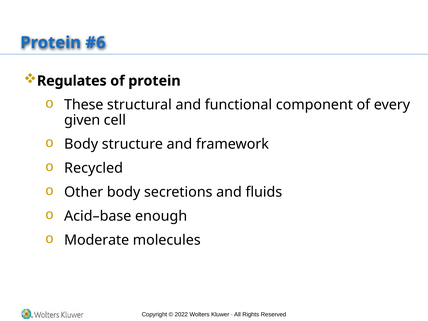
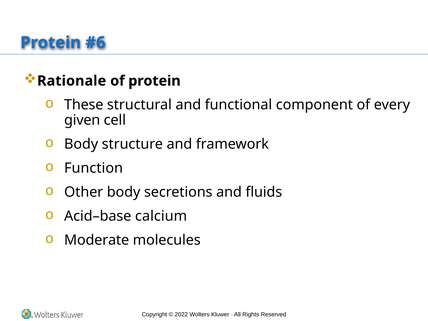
Regulates: Regulates -> Rationale
Recycled: Recycled -> Function
enough: enough -> calcium
